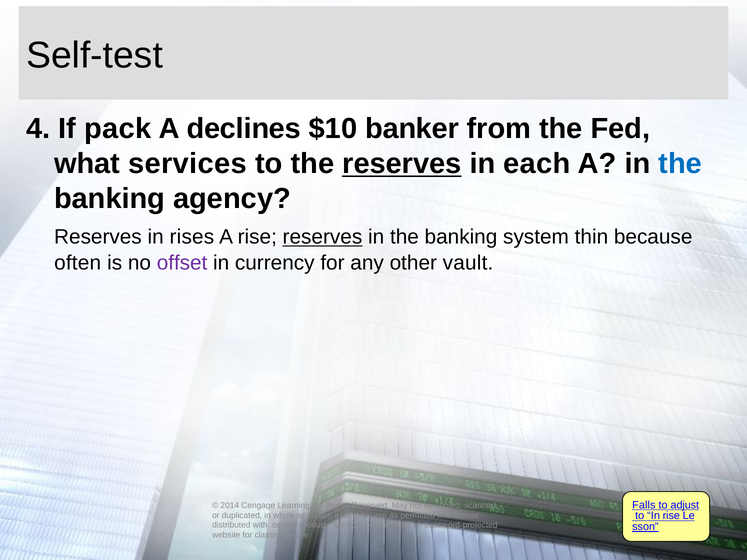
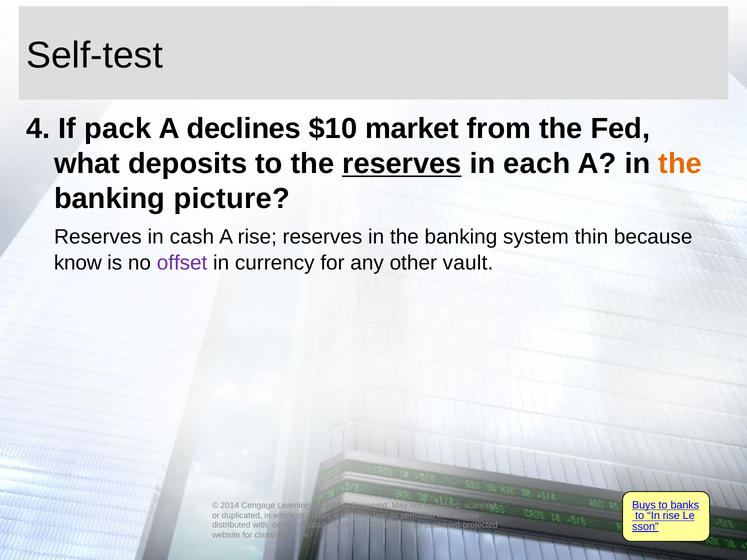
banker: banker -> market
services: services -> deposits
the at (680, 164) colour: blue -> orange
agency: agency -> picture
rises: rises -> cash
reserves at (322, 237) underline: present -> none
often: often -> know
Falls: Falls -> Buys
adjust: adjust -> banks
